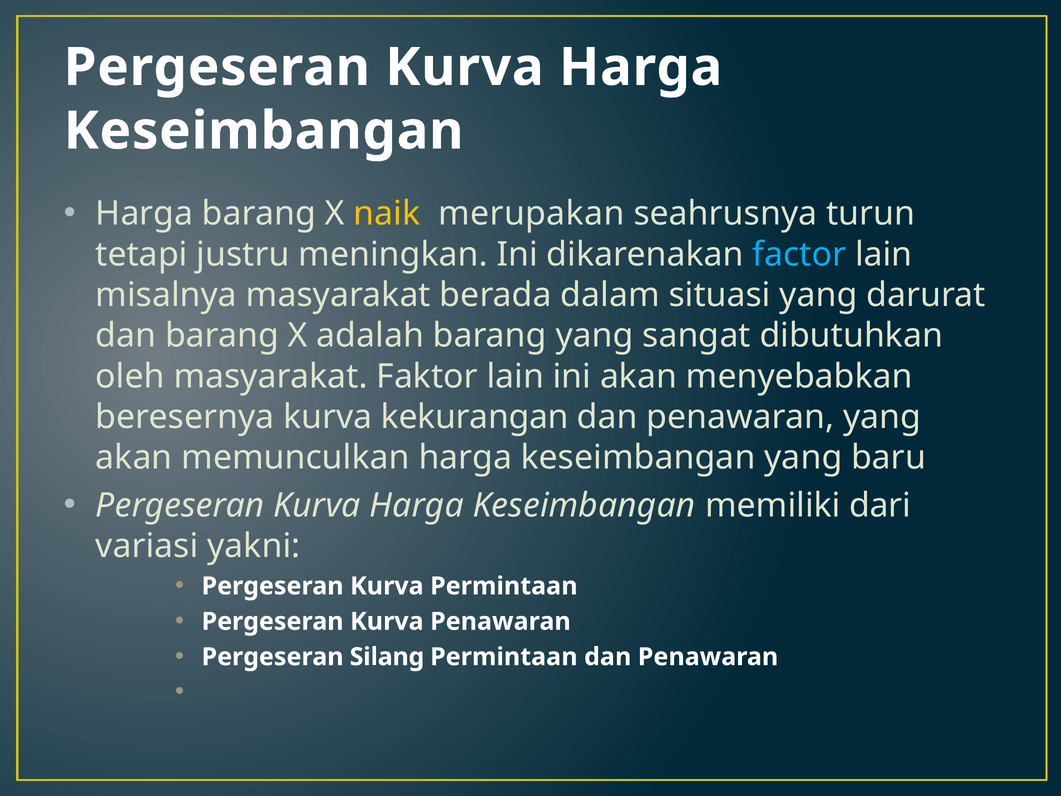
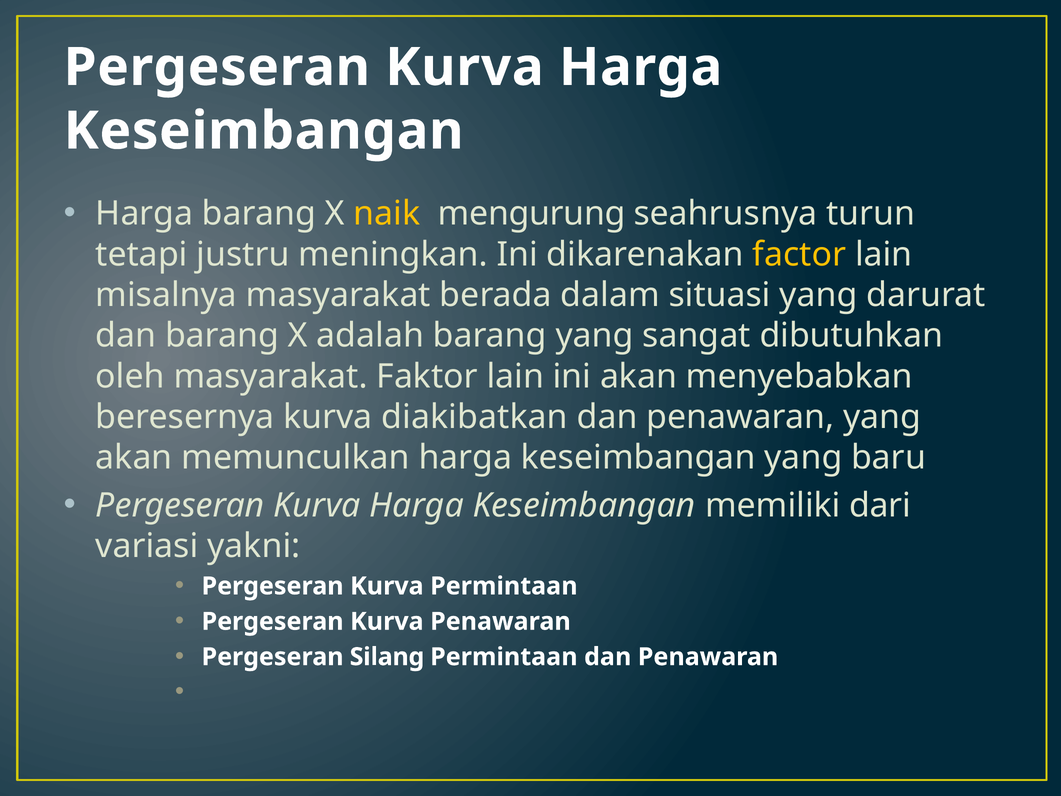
merupakan: merupakan -> mengurung
factor colour: light blue -> yellow
kekurangan: kekurangan -> diakibatkan
